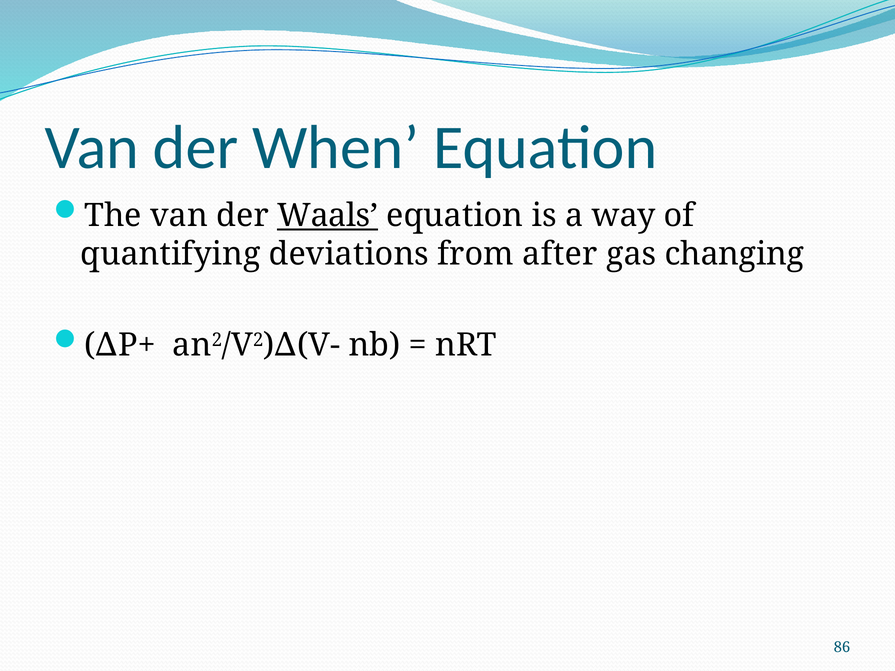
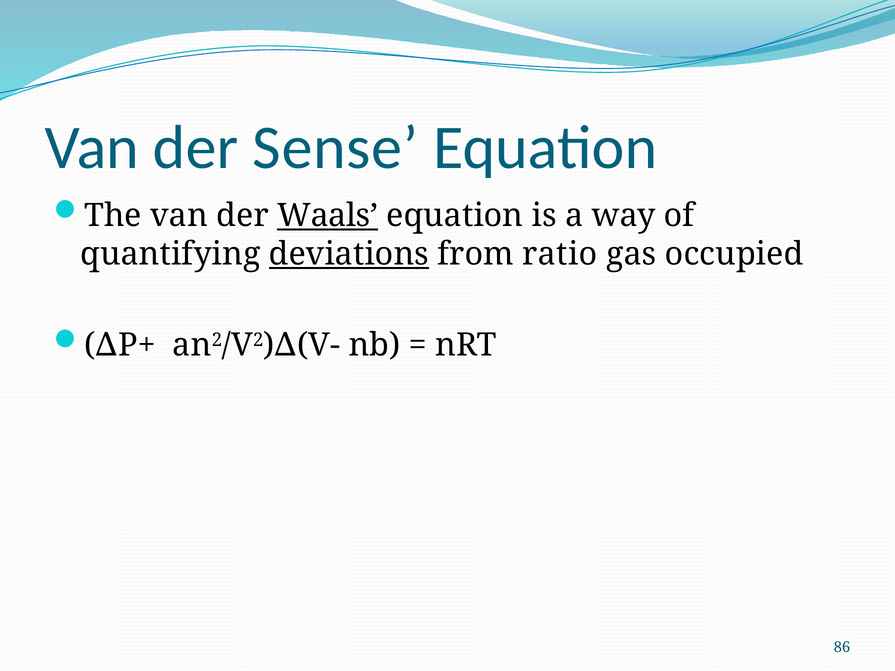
When: When -> Sense
deviations underline: none -> present
after: after -> ratio
changing: changing -> occupied
